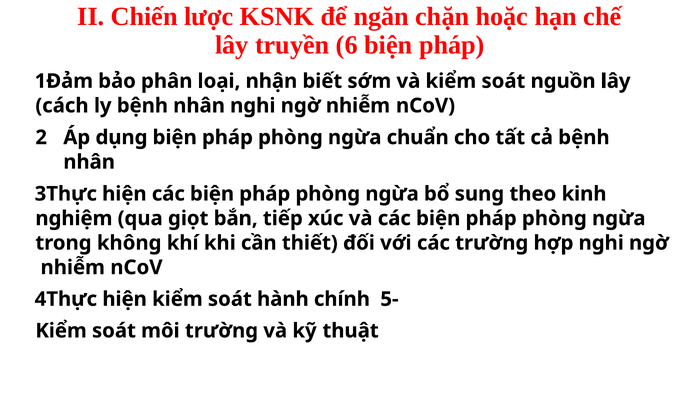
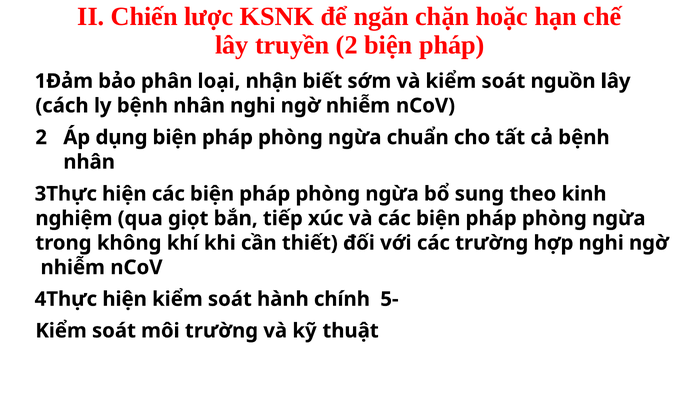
truyền 6: 6 -> 2
